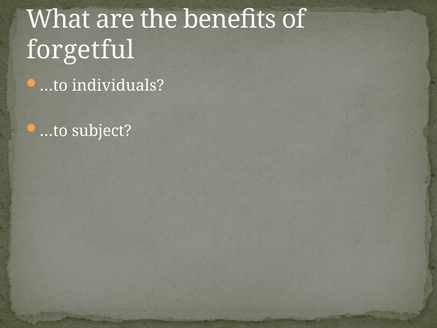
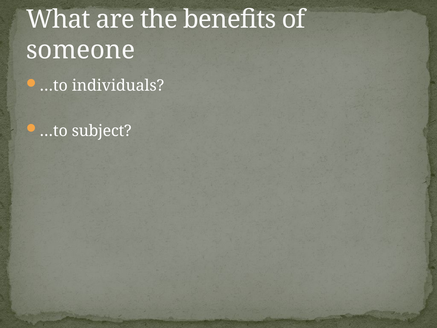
forgetful: forgetful -> someone
